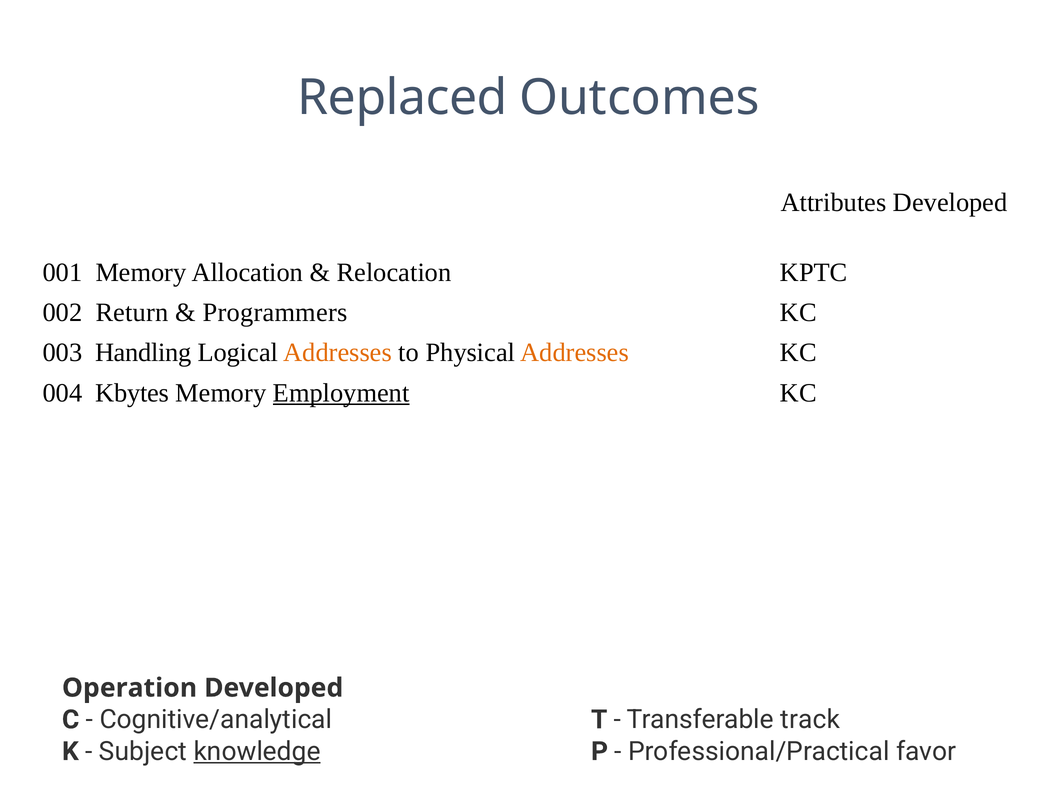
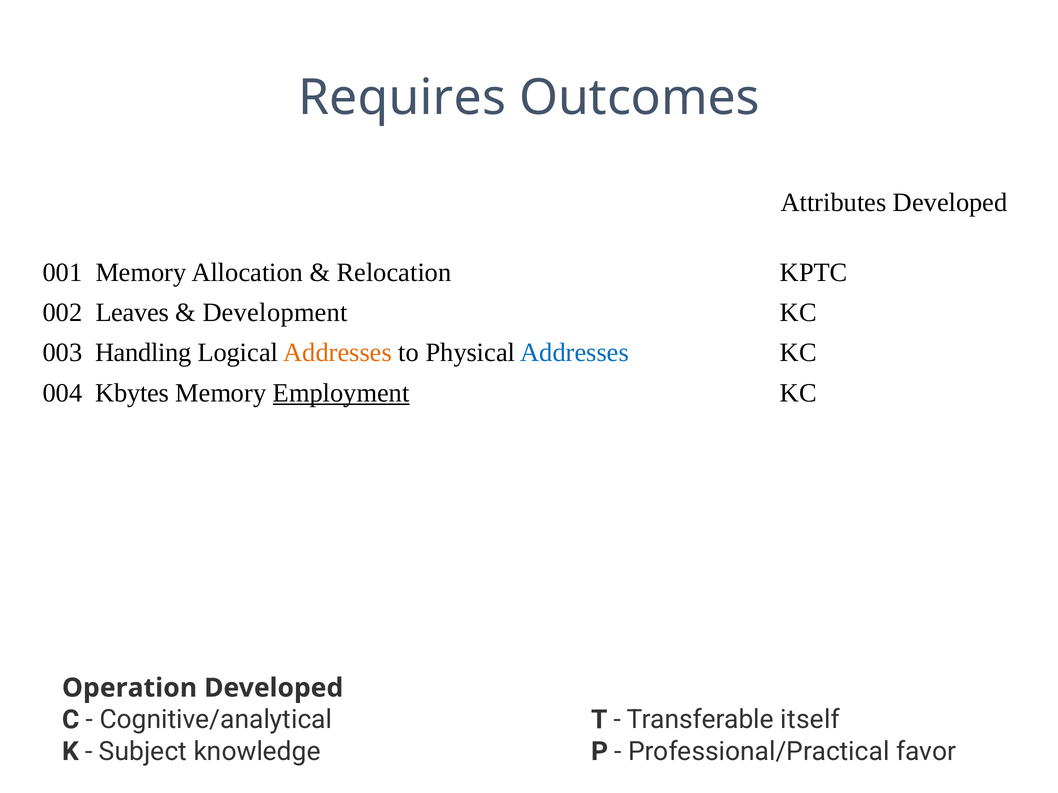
Replaced: Replaced -> Requires
Return: Return -> Leaves
Programmers: Programmers -> Development
Addresses at (575, 353) colour: orange -> blue
track: track -> itself
knowledge underline: present -> none
